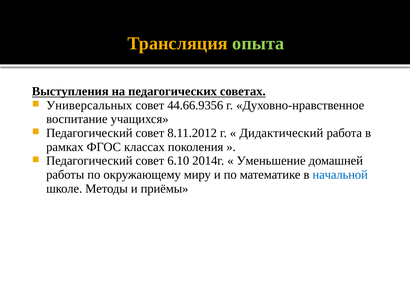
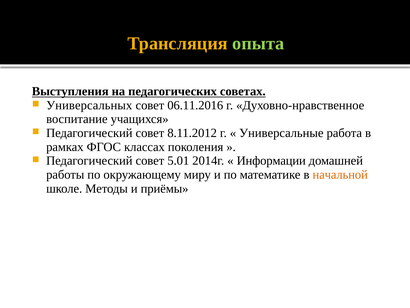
44.66.9356: 44.66.9356 -> 06.11.2016
Дидактический: Дидактический -> Универсальные
6.10: 6.10 -> 5.01
Уменьшение: Уменьшение -> Информации
начальной colour: blue -> orange
